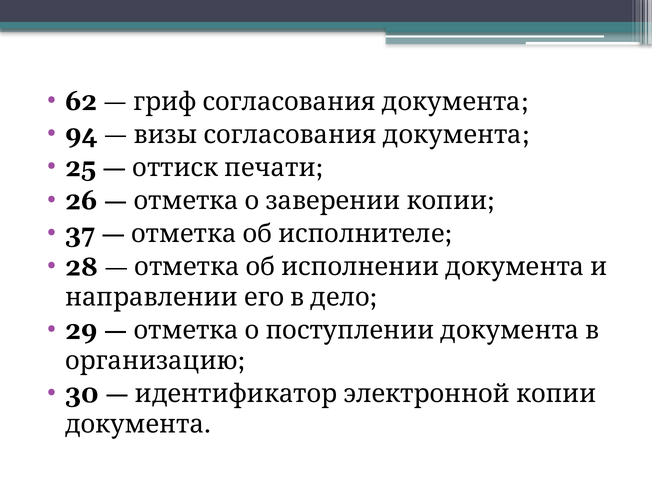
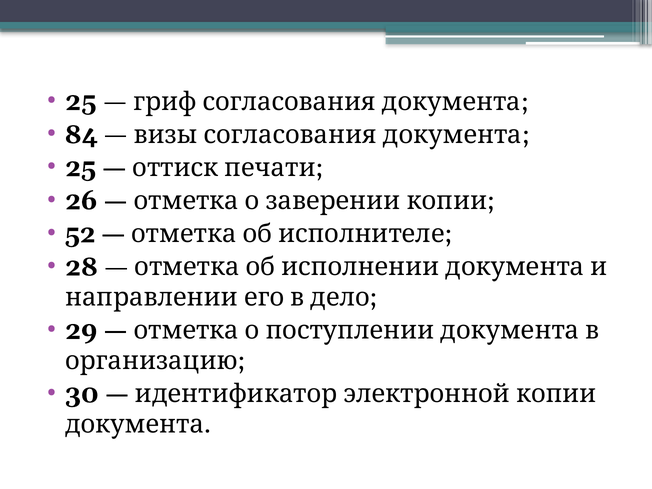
62 at (81, 102): 62 -> 25
94: 94 -> 84
37: 37 -> 52
